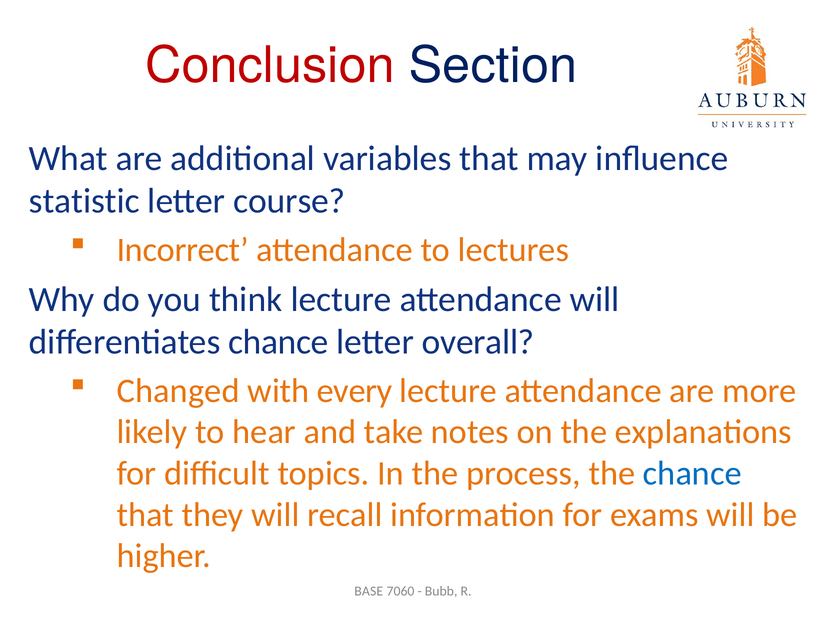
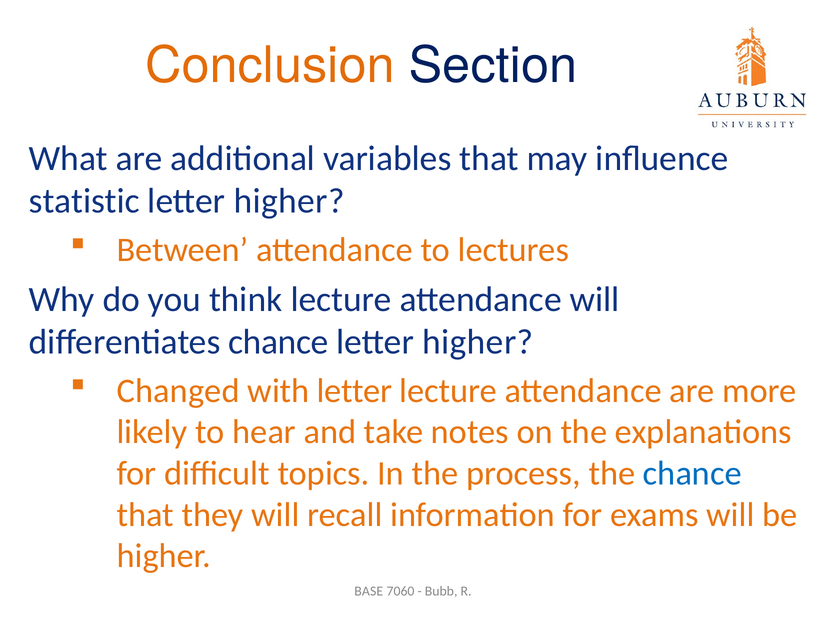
Conclusion colour: red -> orange
course at (289, 201): course -> higher
Incorrect: Incorrect -> Between
overall at (478, 342): overall -> higher
with every: every -> letter
